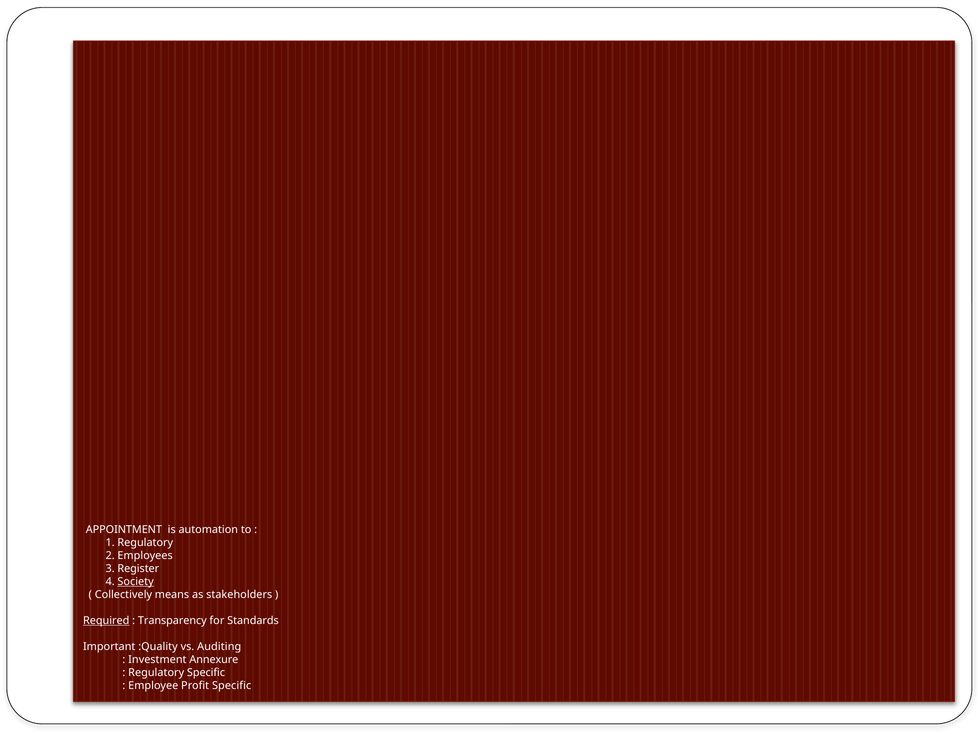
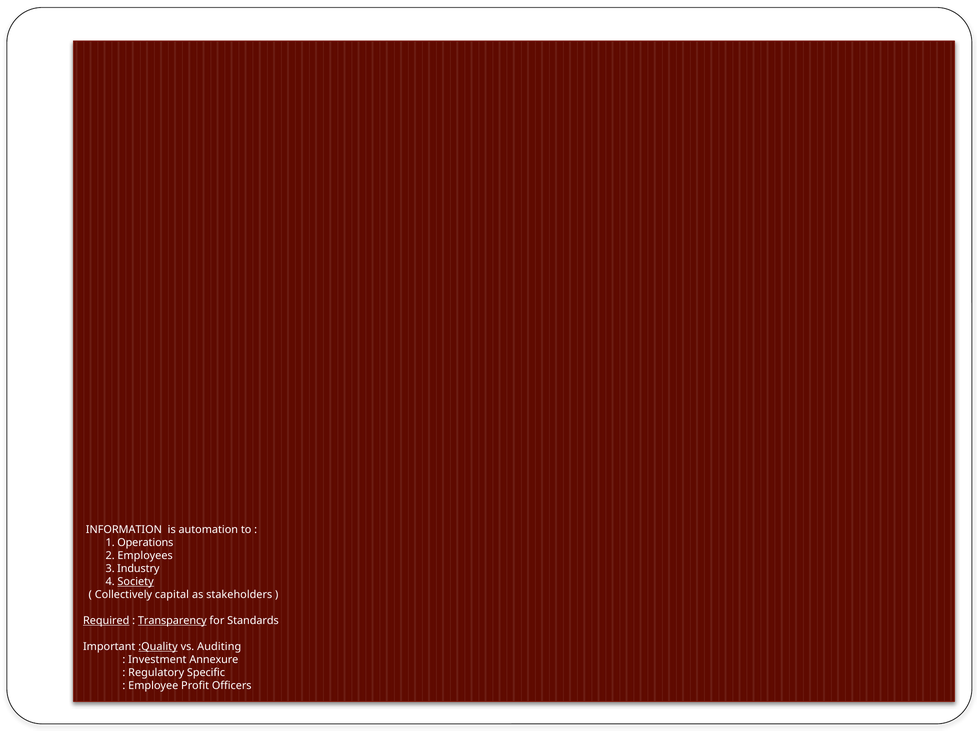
APPOINTMENT: APPOINTMENT -> INFORMATION
1 Regulatory: Regulatory -> Operations
Register: Register -> Industry
means: means -> capital
Transparency underline: none -> present
:Quality underline: none -> present
Profit Specific: Specific -> Officers
